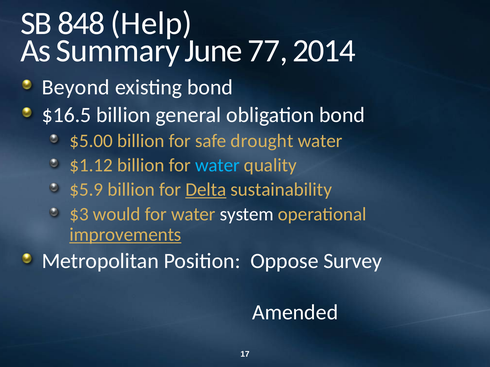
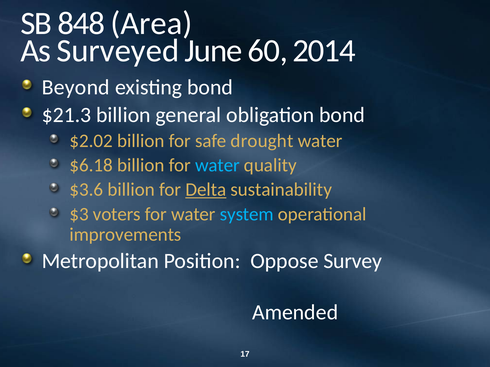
Help: Help -> Area
Summary: Summary -> Surveyed
77: 77 -> 60
$16.5: $16.5 -> $21.3
$5.00: $5.00 -> $2.02
$1.12: $1.12 -> $6.18
$5.9: $5.9 -> $3.6
would: would -> voters
system colour: white -> light blue
improvements underline: present -> none
